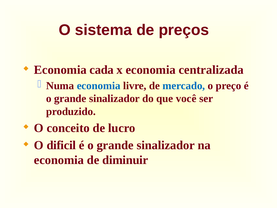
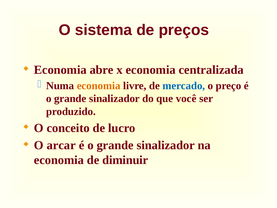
cada: cada -> abre
economia at (99, 86) colour: blue -> orange
dificil: dificil -> arcar
